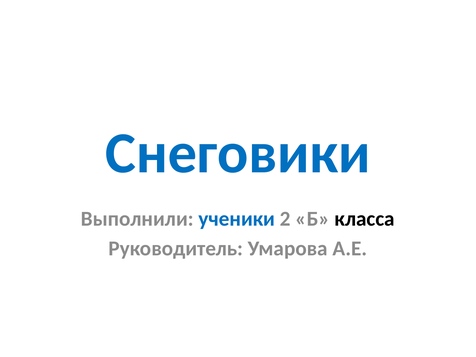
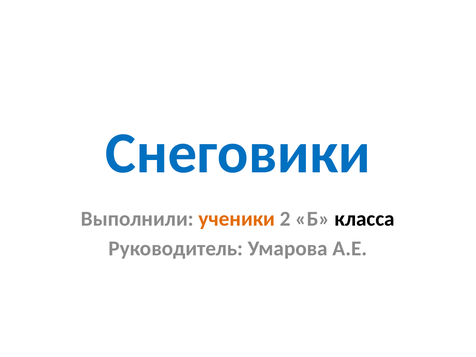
ученики colour: blue -> orange
